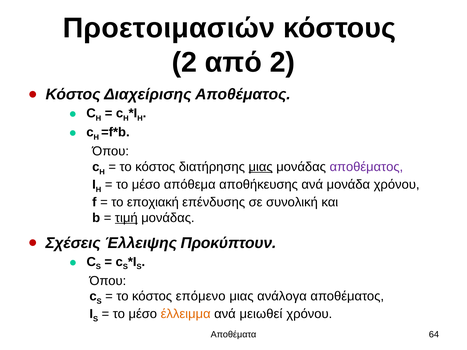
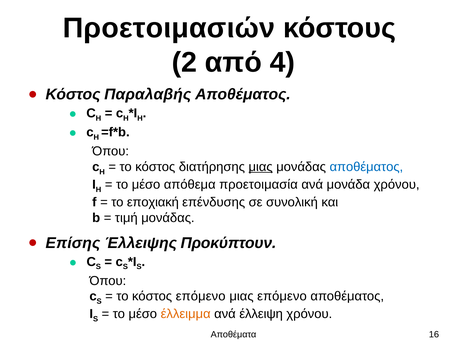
από 2: 2 -> 4
Διαχείρισης: Διαχείρισης -> Παραλαβής
αποθέματος at (366, 167) colour: purple -> blue
αποθήκευσης: αποθήκευσης -> προετοιμασία
τιμή underline: present -> none
Σχέσεις: Σχέσεις -> Επίσης
μιας ανάλογα: ανάλογα -> επόμενο
μειωθεί: μειωθεί -> έλλειψη
64: 64 -> 16
